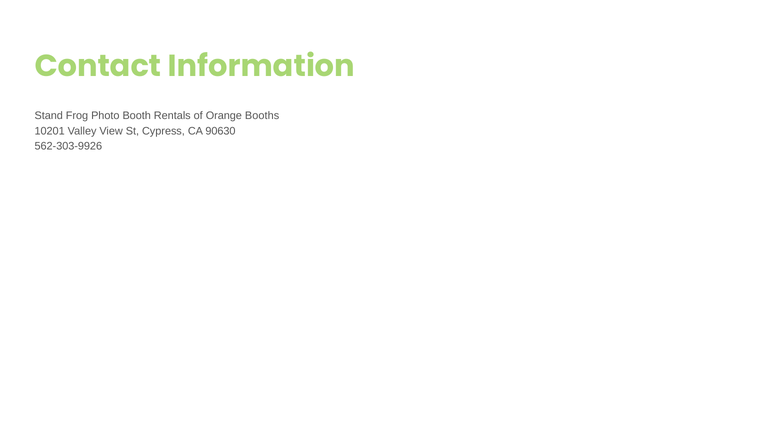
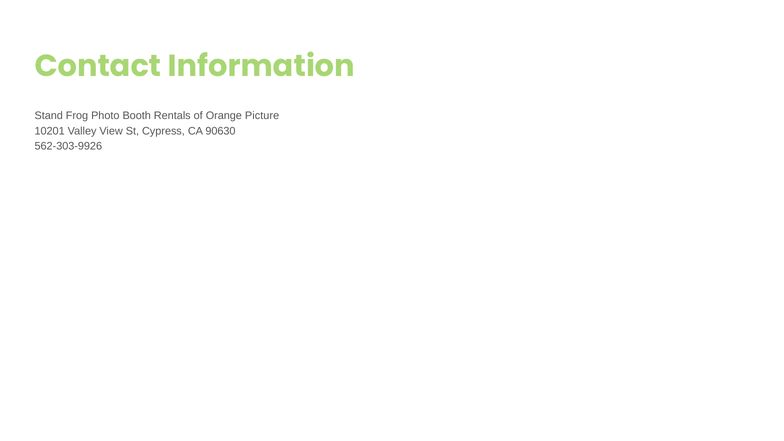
Booths: Booths -> Picture
